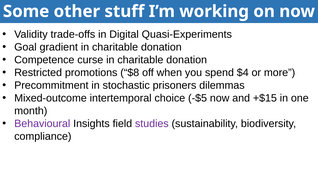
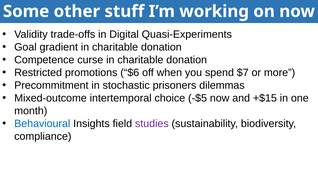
$8: $8 -> $6
$4: $4 -> $7
Behavioural colour: purple -> blue
